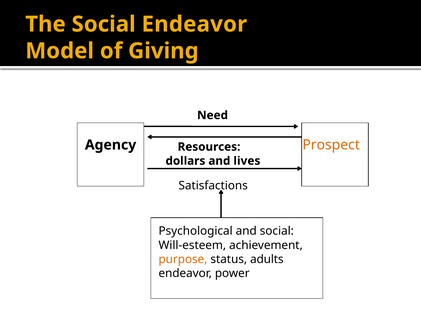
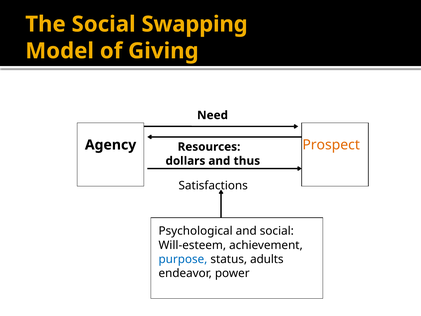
Social Endeavor: Endeavor -> Swapping
lives: lives -> thus
purpose colour: orange -> blue
